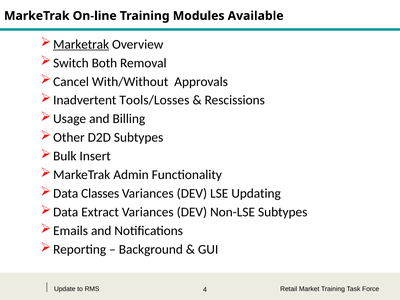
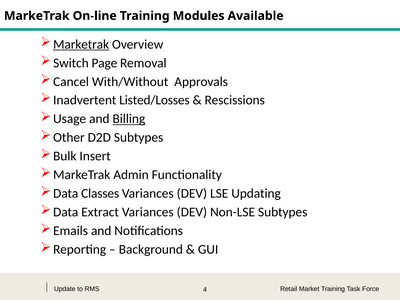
Both: Both -> Page
Tools/Losses: Tools/Losses -> Listed/Losses
Billing underline: none -> present
